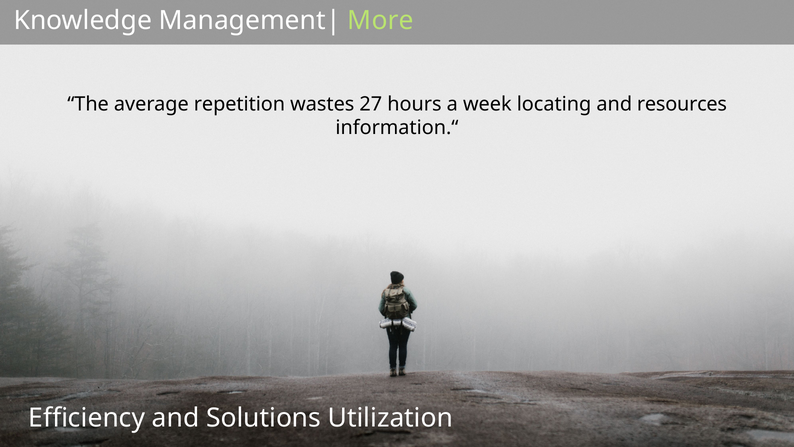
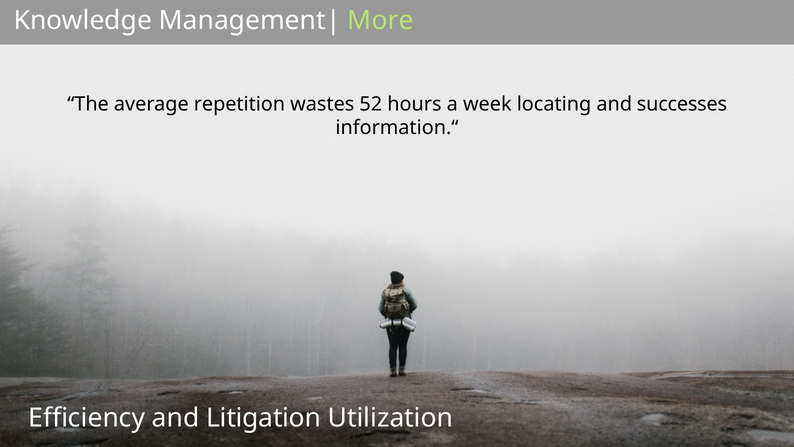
27: 27 -> 52
resources: resources -> successes
Solutions: Solutions -> Litigation
